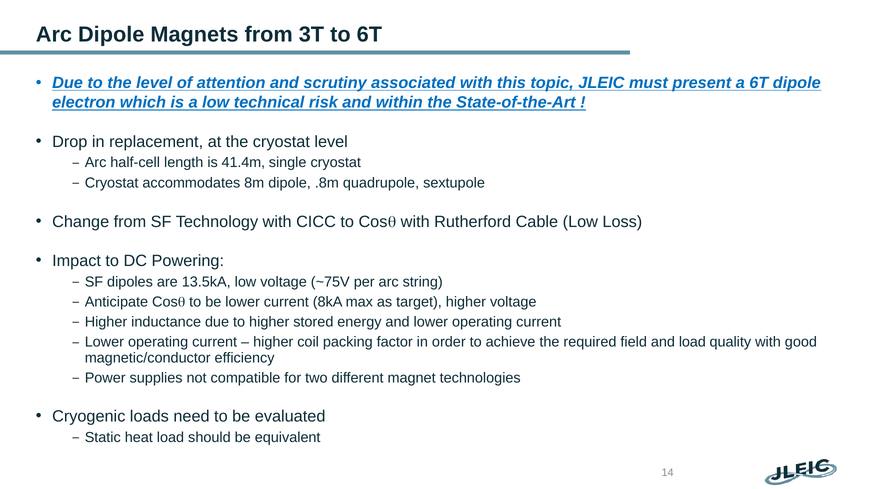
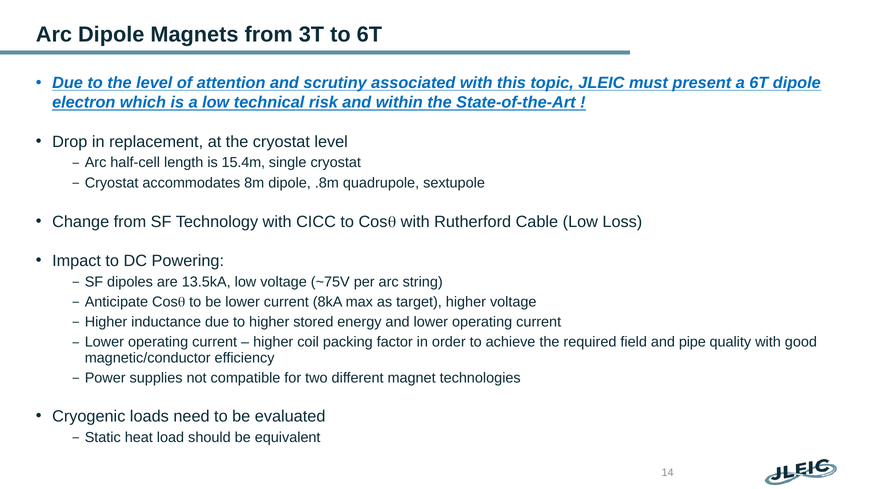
41.4m: 41.4m -> 15.4m
and load: load -> pipe
